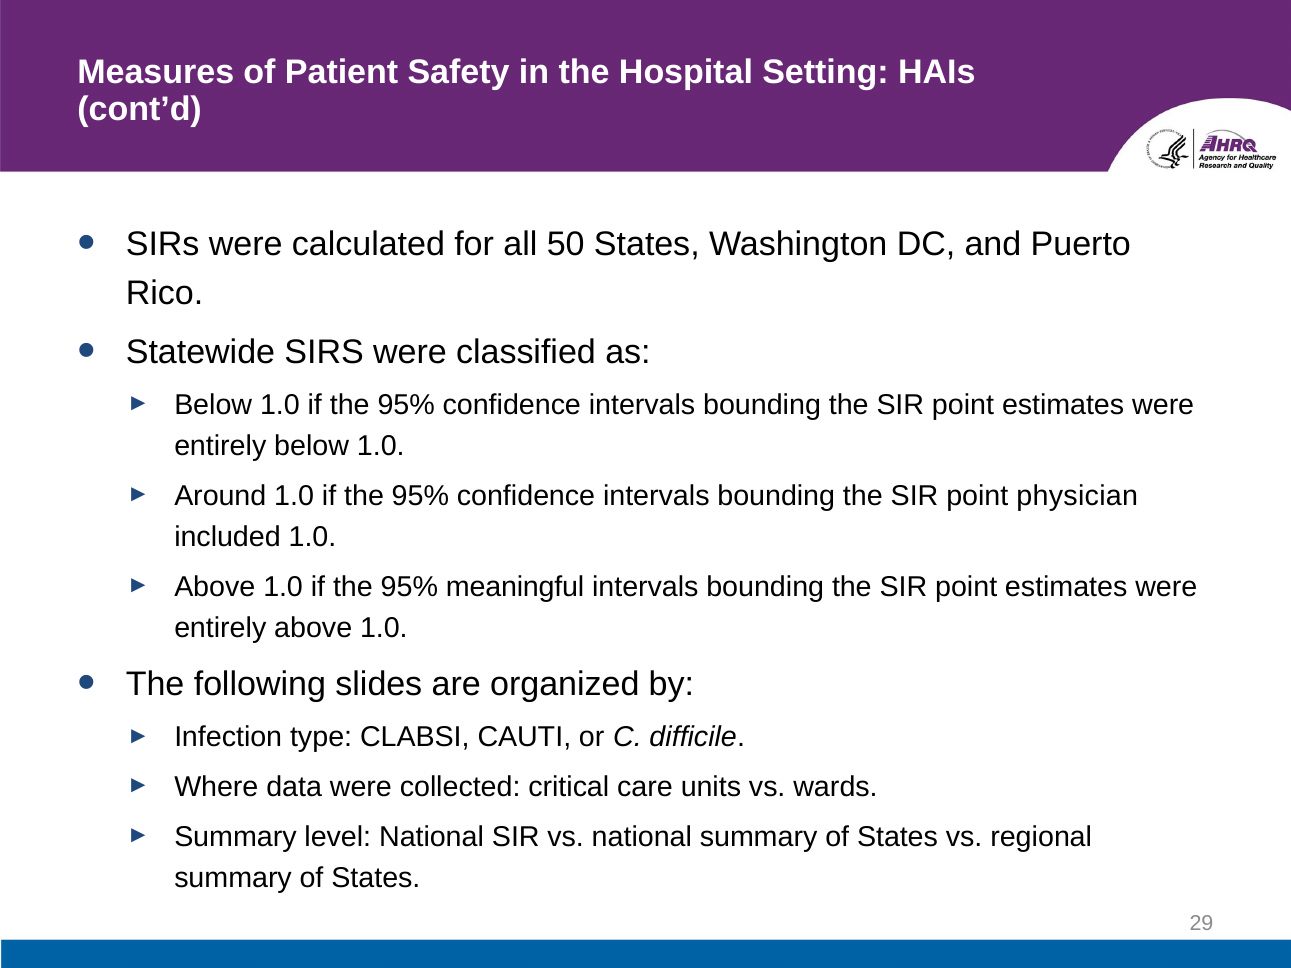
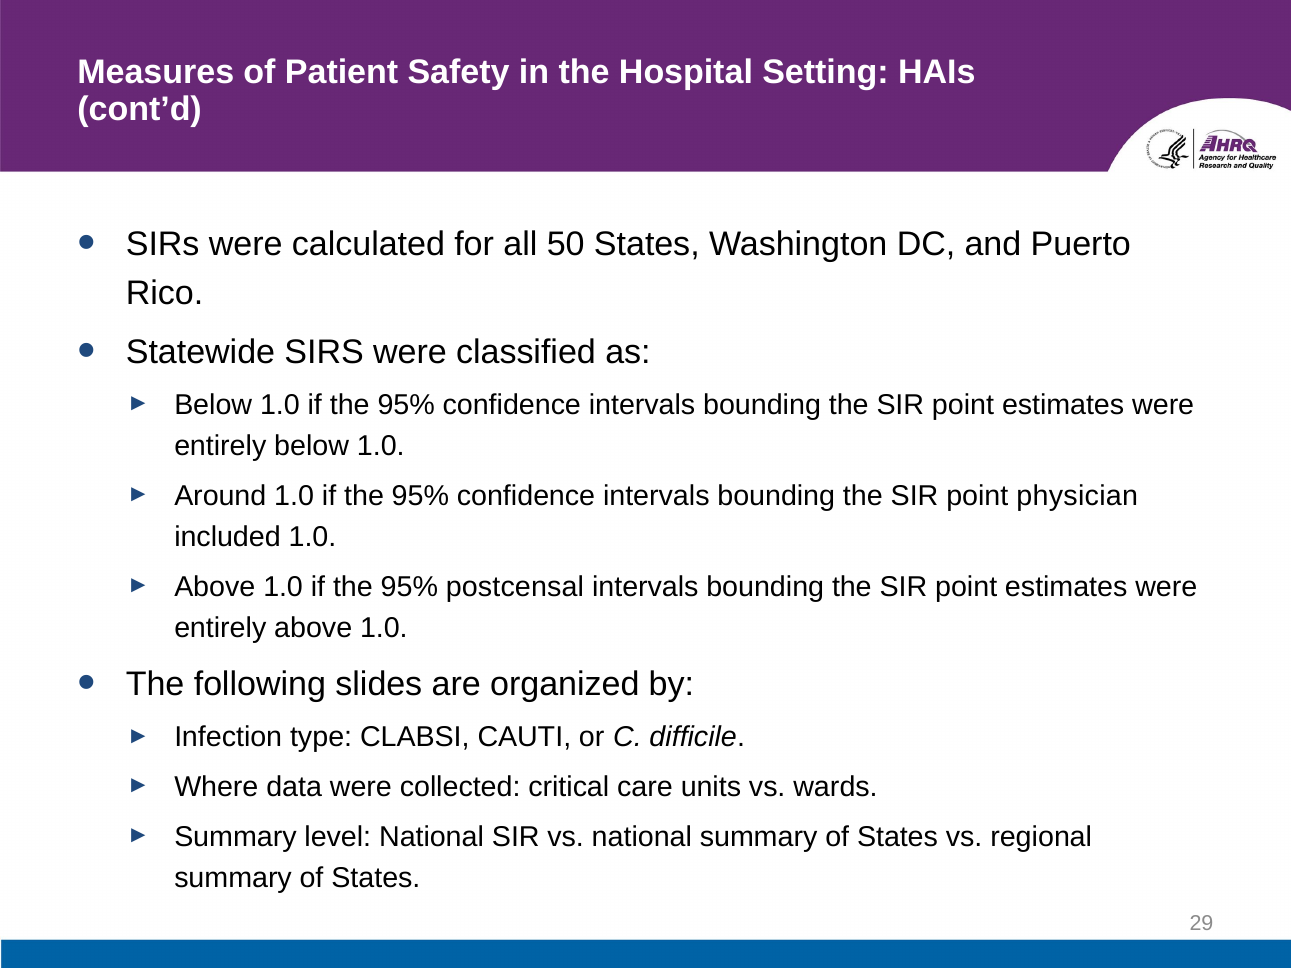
meaningful: meaningful -> postcensal
